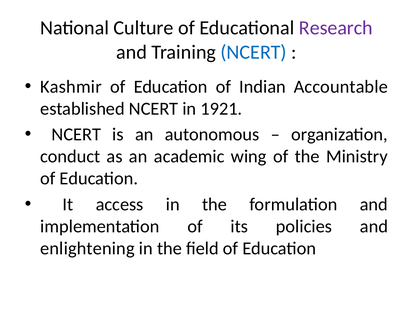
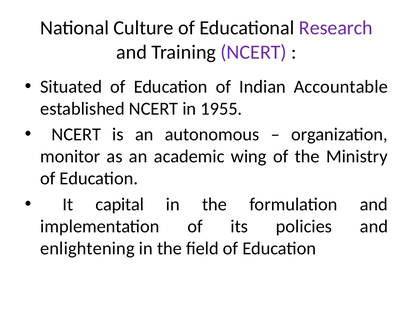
NCERT at (254, 52) colour: blue -> purple
Kashmir: Kashmir -> Situated
1921: 1921 -> 1955
conduct: conduct -> monitor
access: access -> capital
